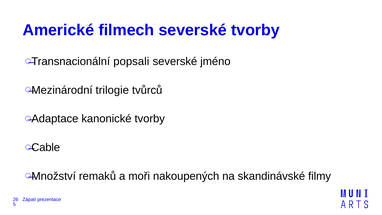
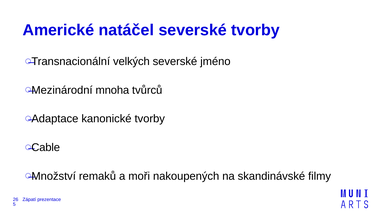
filmech: filmech -> natáčel
popsali: popsali -> velkých
trilogie: trilogie -> mnoha
